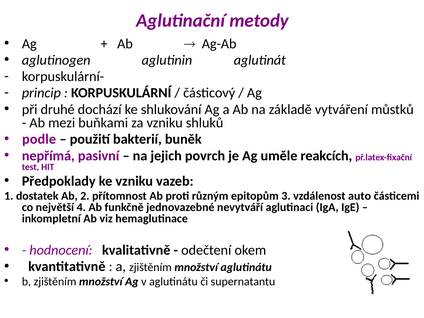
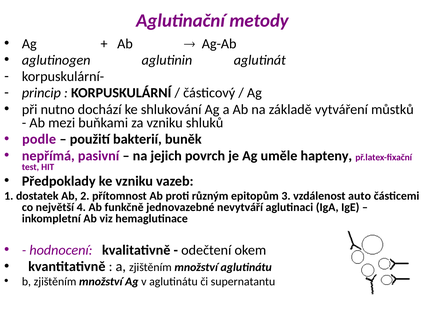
druhé: druhé -> nutno
reakcích: reakcích -> hapteny
